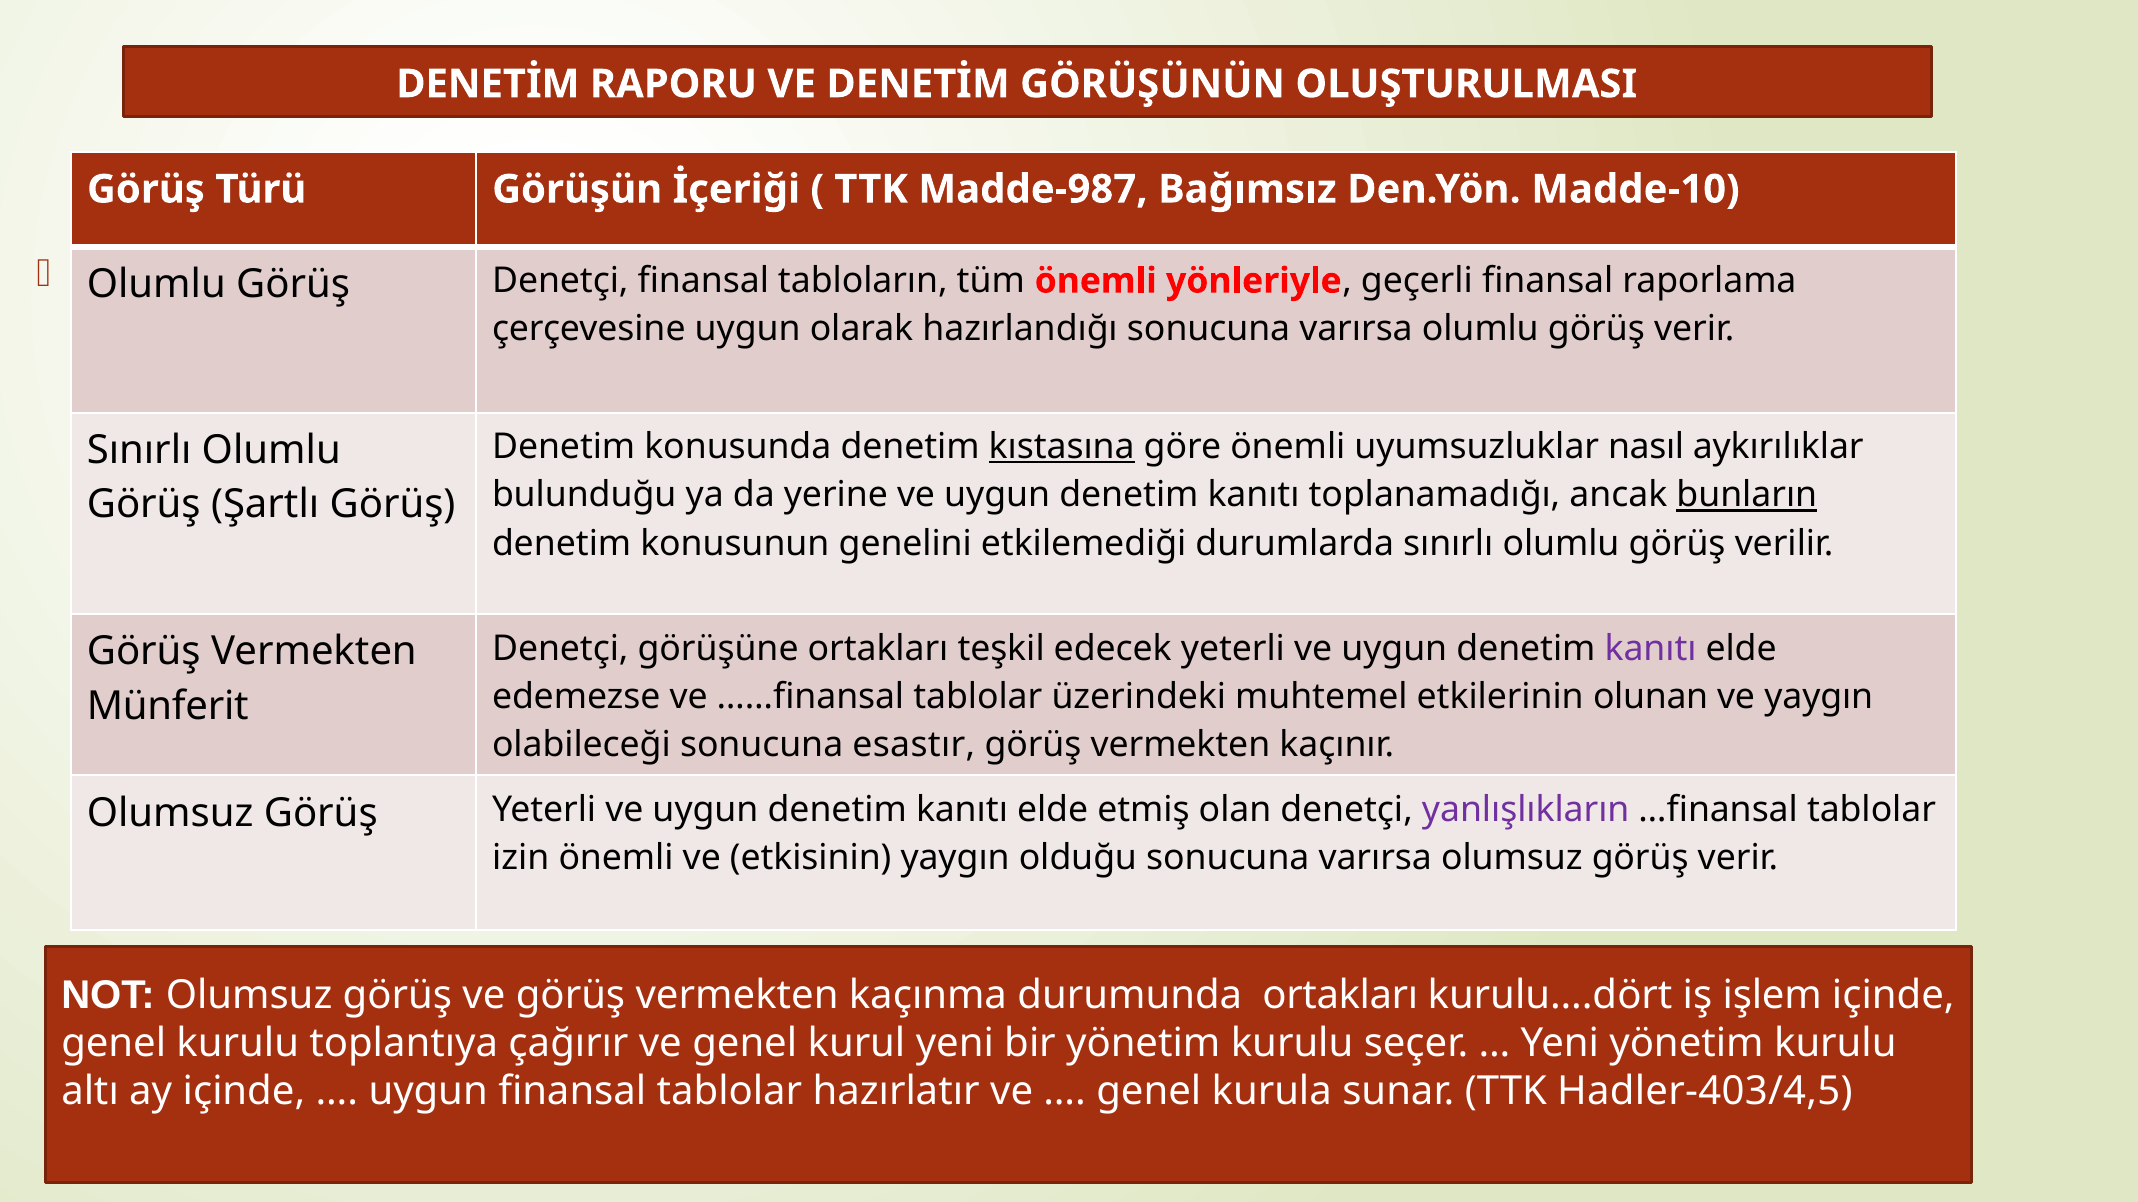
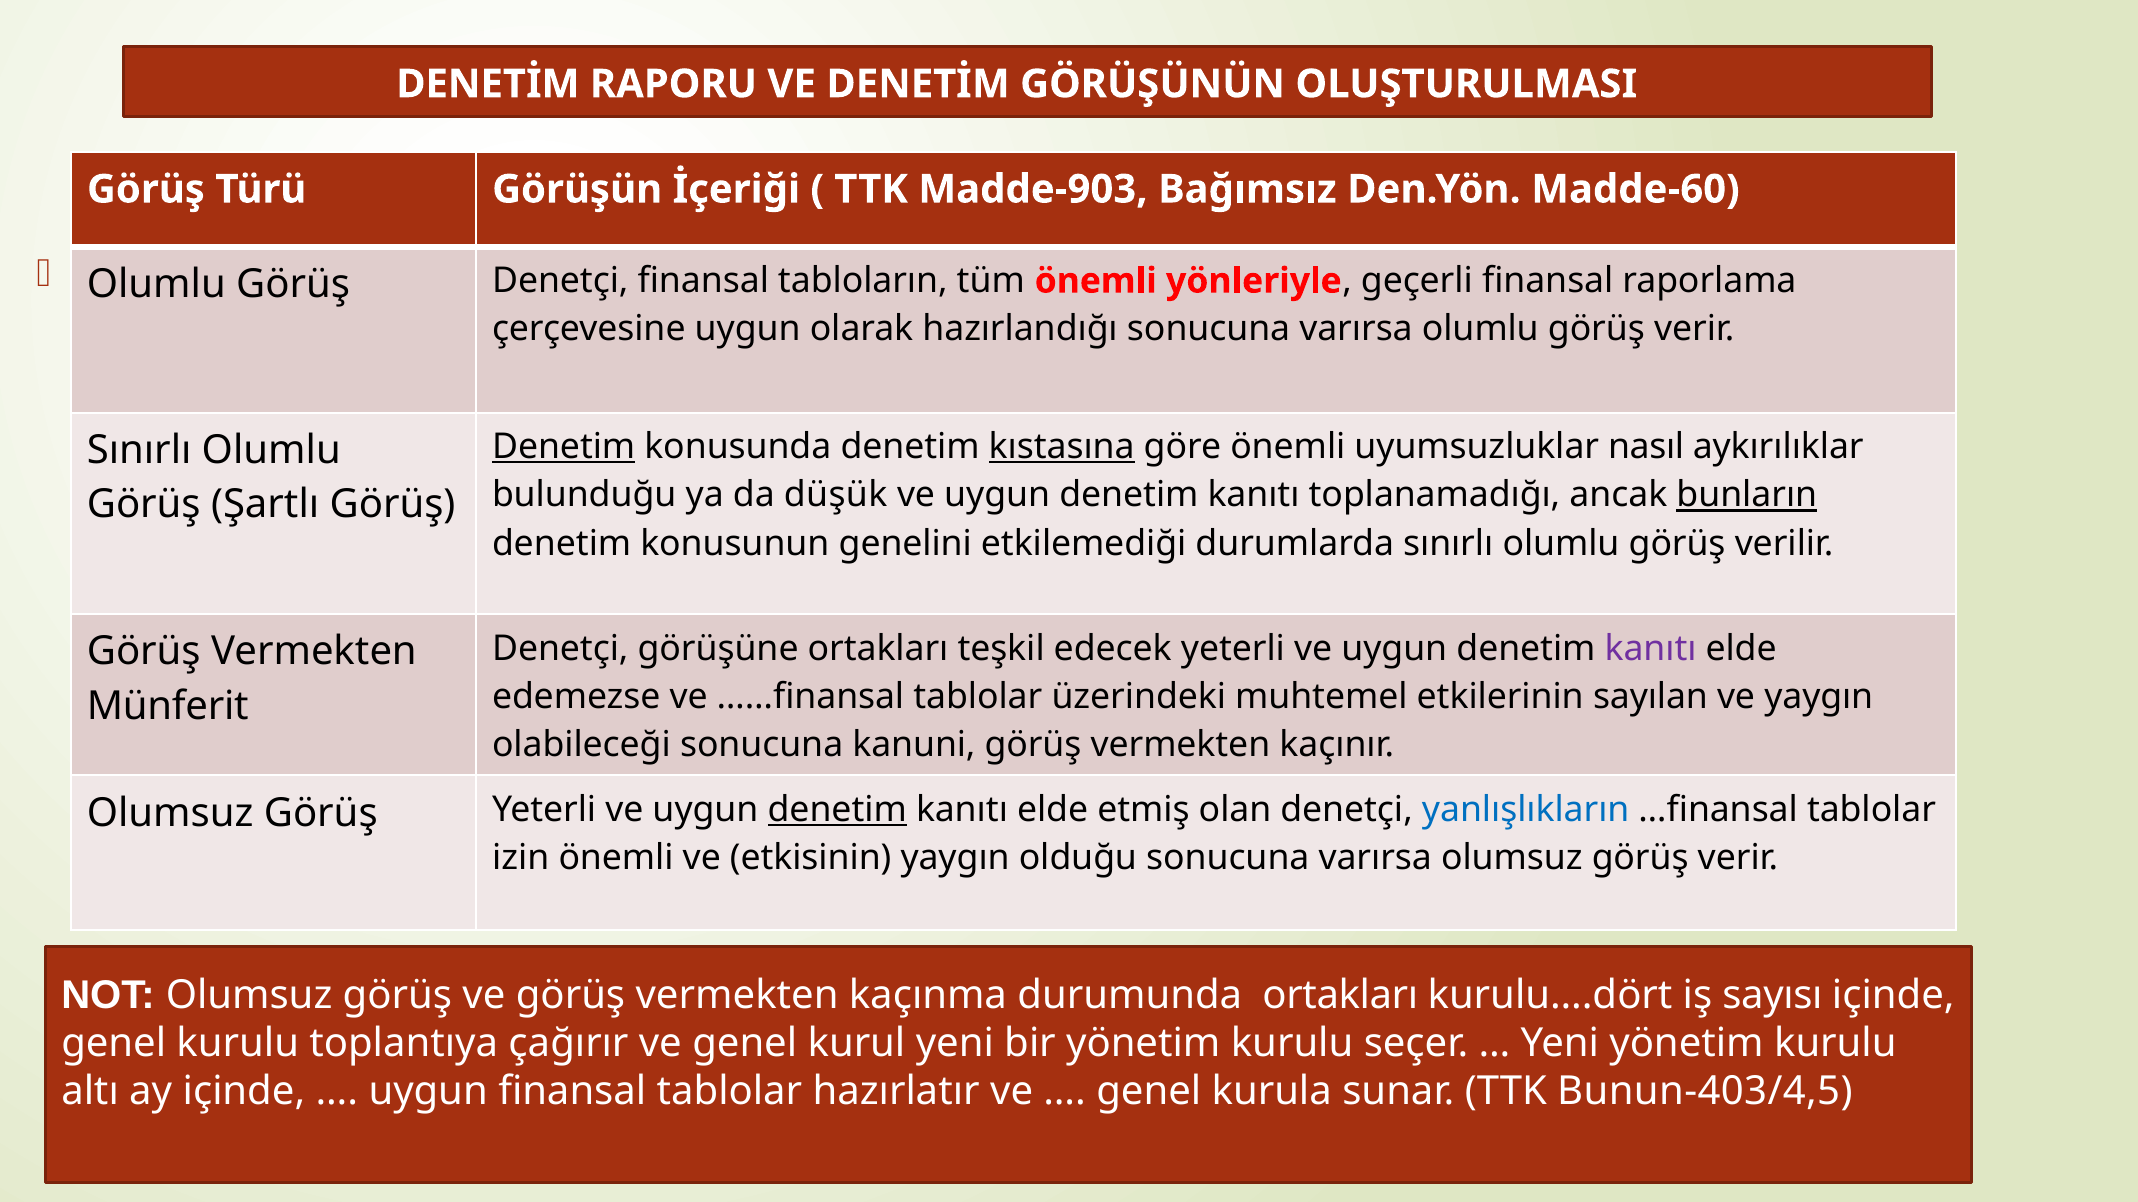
Madde-987: Madde-987 -> Madde-903
Madde-10: Madde-10 -> Madde-60
Denetim at (564, 447) underline: none -> present
yerine: yerine -> düşük
olunan: olunan -> sayılan
esastır: esastır -> kanuni
denetim at (837, 810) underline: none -> present
yanlışlıkların colour: purple -> blue
işlem: işlem -> sayısı
Hadler-403/4,5: Hadler-403/4,5 -> Bunun-403/4,5
